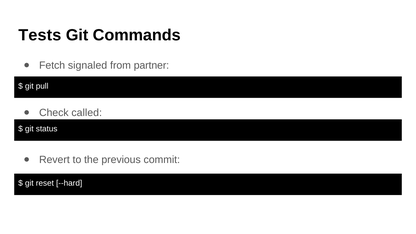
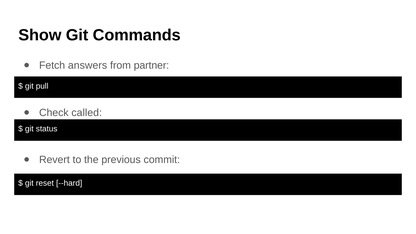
Tests: Tests -> Show
signaled: signaled -> answers
